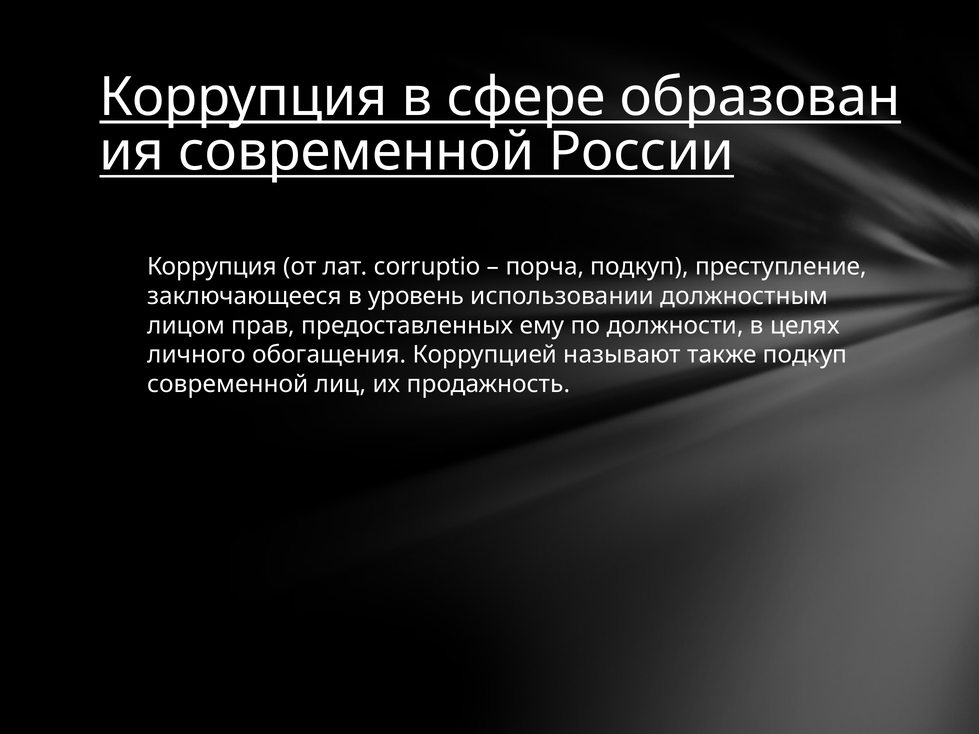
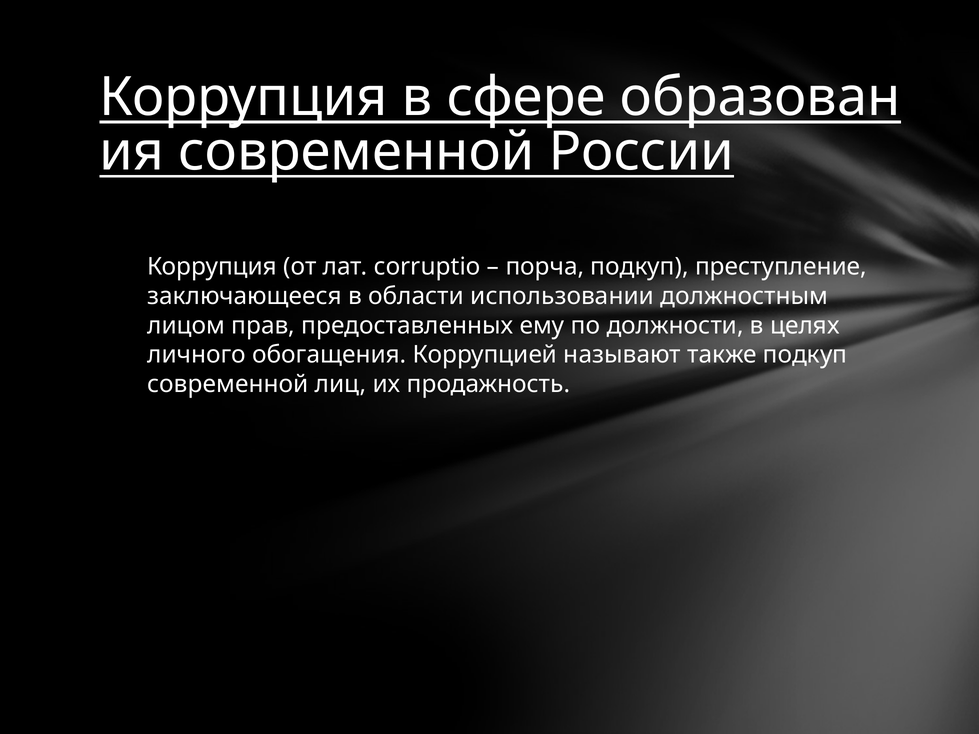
уровень: уровень -> области
